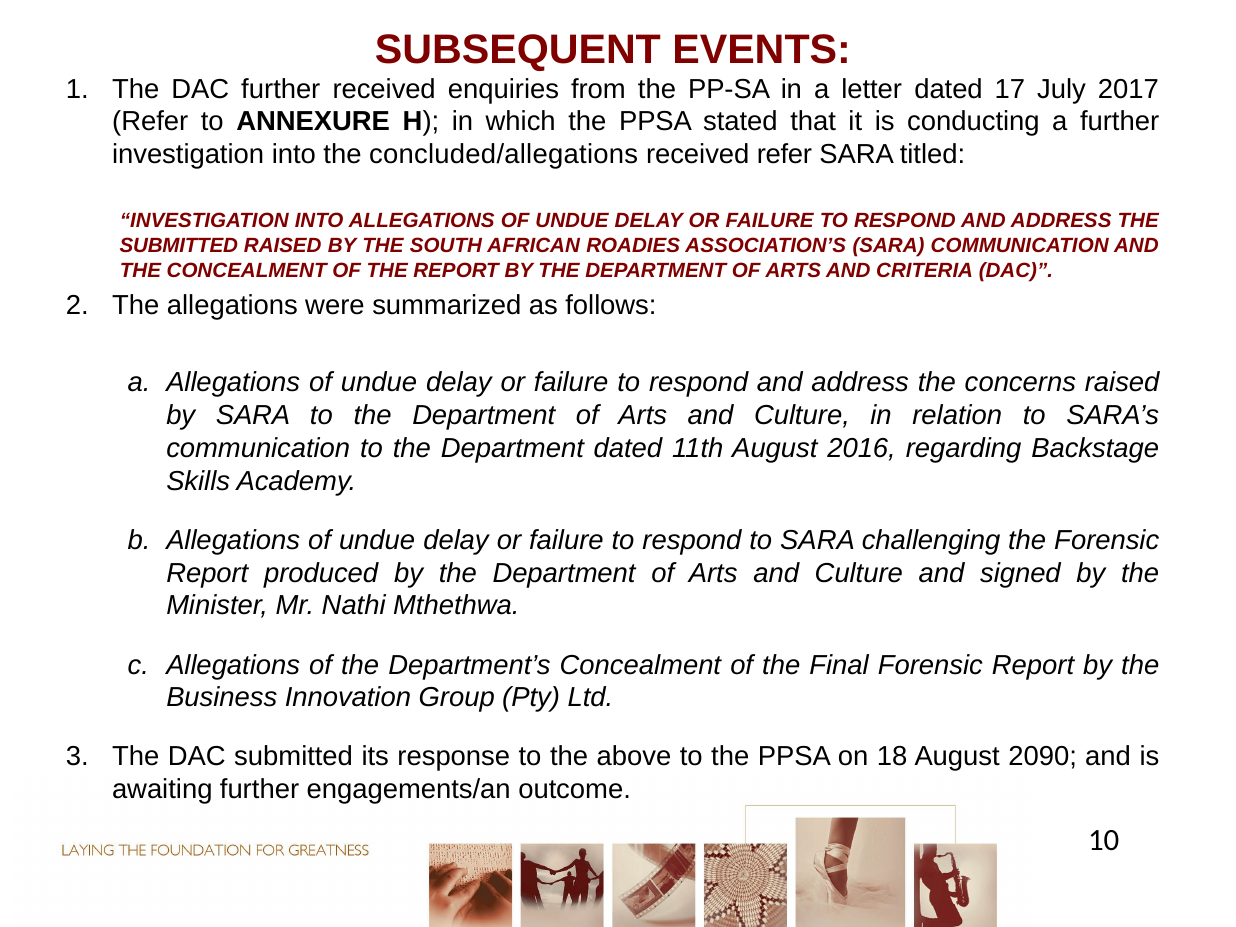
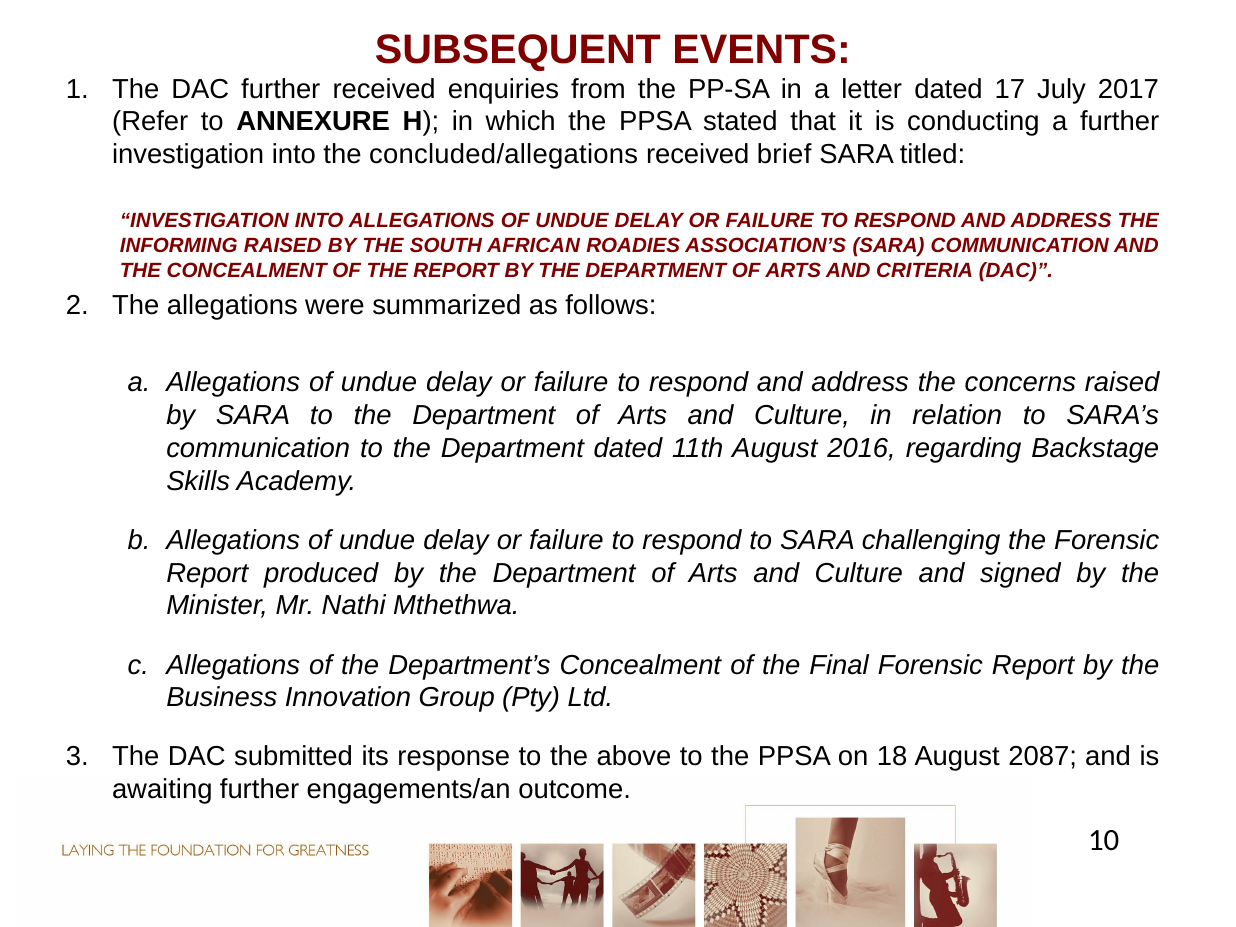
received refer: refer -> brief
SUBMITTED at (179, 246): SUBMITTED -> INFORMING
2090: 2090 -> 2087
